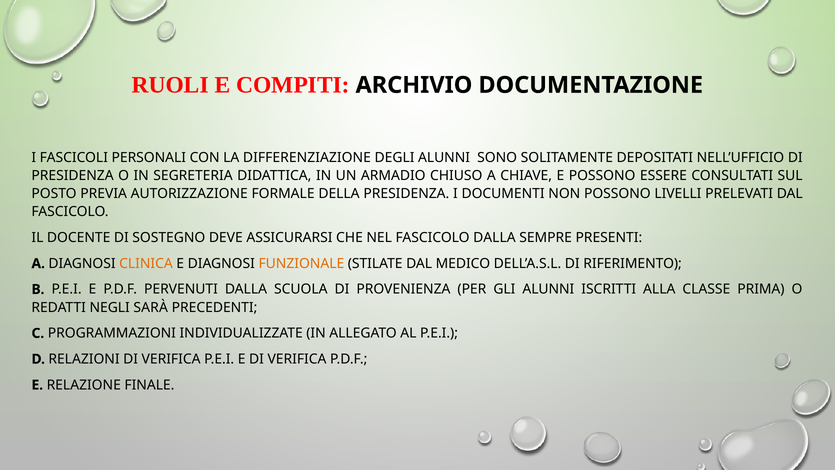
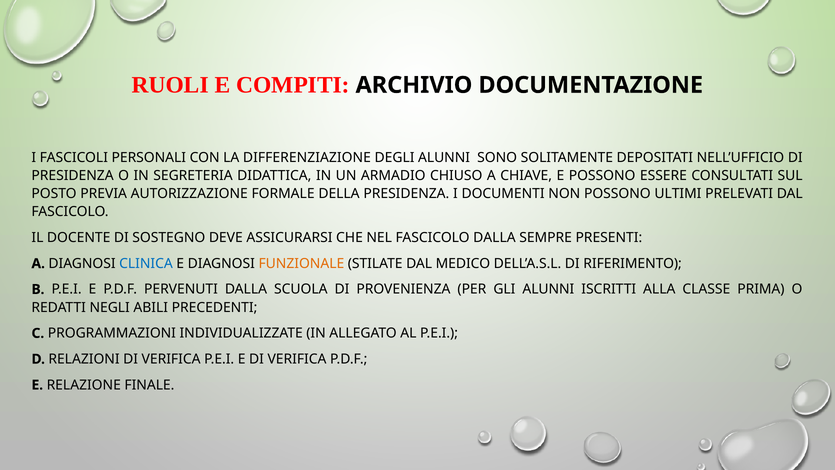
LIVELLI: LIVELLI -> ULTIMI
CLINICA colour: orange -> blue
SARÀ: SARÀ -> ABILI
